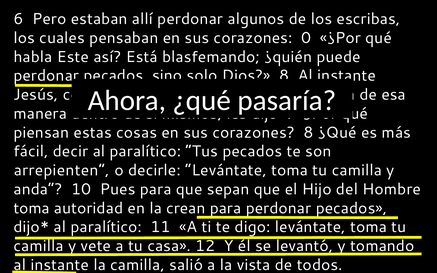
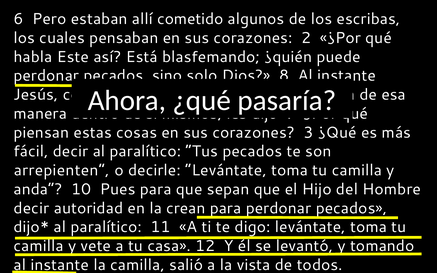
allí perdonar: perdonar -> cometido
0: 0 -> 2
corazones 8: 8 -> 3
toma at (32, 208): toma -> decir
